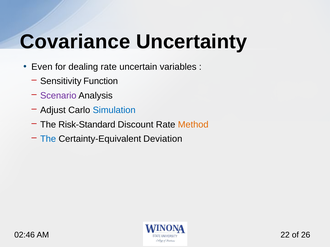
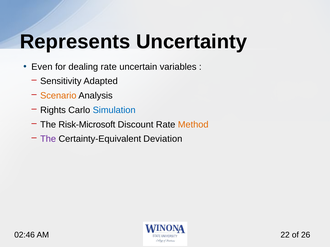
Covariance: Covariance -> Represents
Function: Function -> Adapted
Scenario colour: purple -> orange
Adjust: Adjust -> Rights
Risk-Standard: Risk-Standard -> Risk-Microsoft
The at (48, 139) colour: blue -> purple
